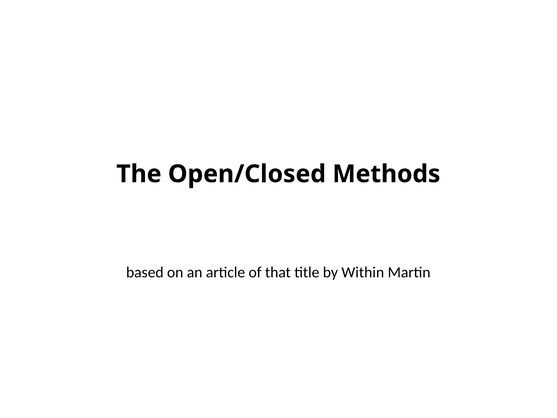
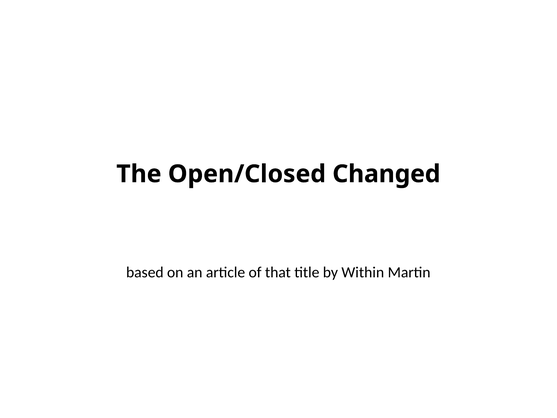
Methods: Methods -> Changed
